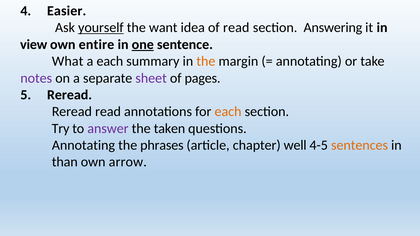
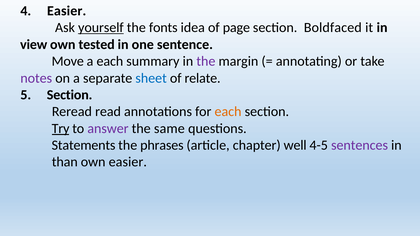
want: want -> fonts
of read: read -> page
Answering: Answering -> Boldfaced
entire: entire -> tested
one underline: present -> none
What: What -> Move
the at (206, 61) colour: orange -> purple
sheet colour: purple -> blue
pages: pages -> relate
5 Reread: Reread -> Section
Try underline: none -> present
taken: taken -> same
Annotating at (83, 145): Annotating -> Statements
sentences colour: orange -> purple
own arrow: arrow -> easier
